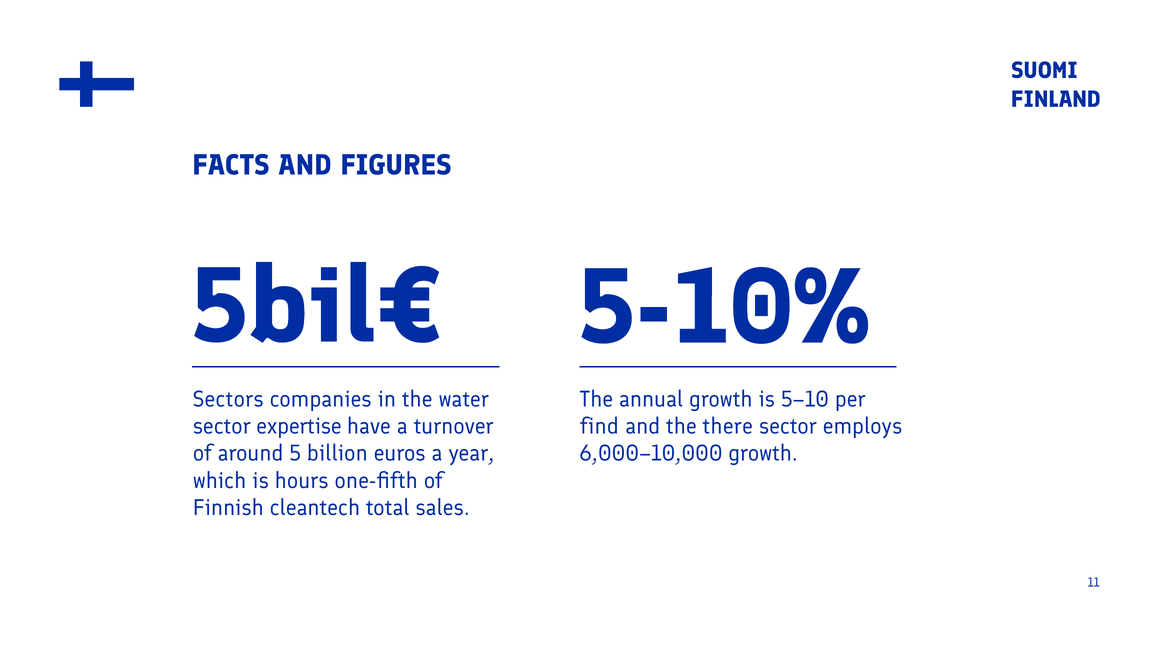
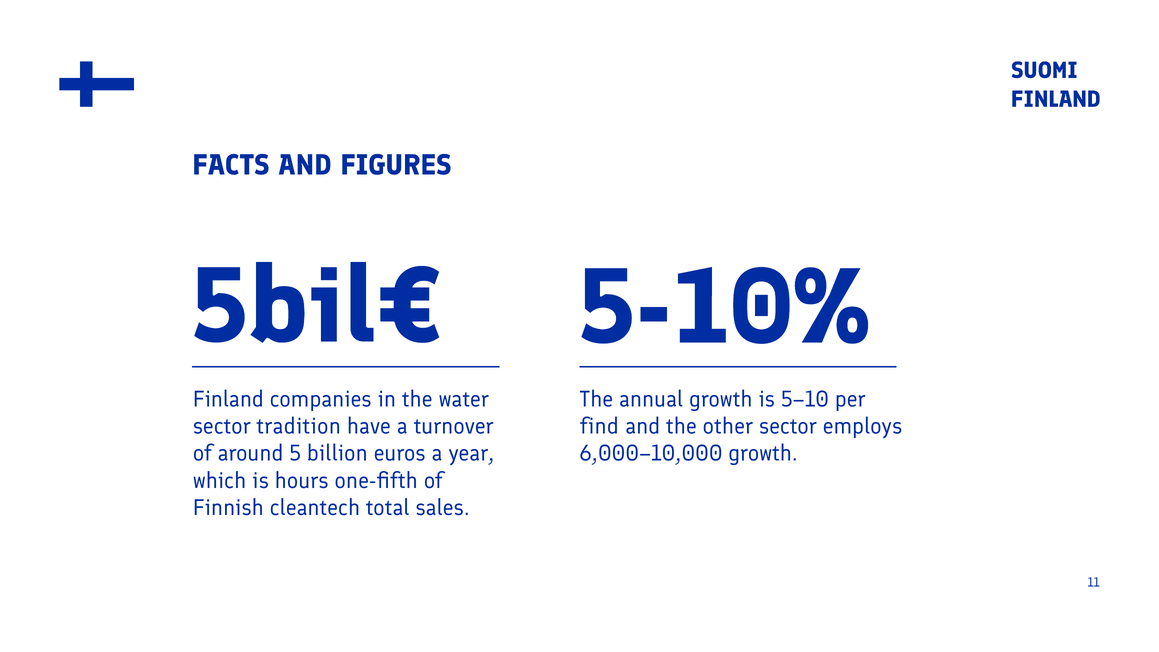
Sectors: Sectors -> Finland
expertise: expertise -> tradition
there: there -> other
